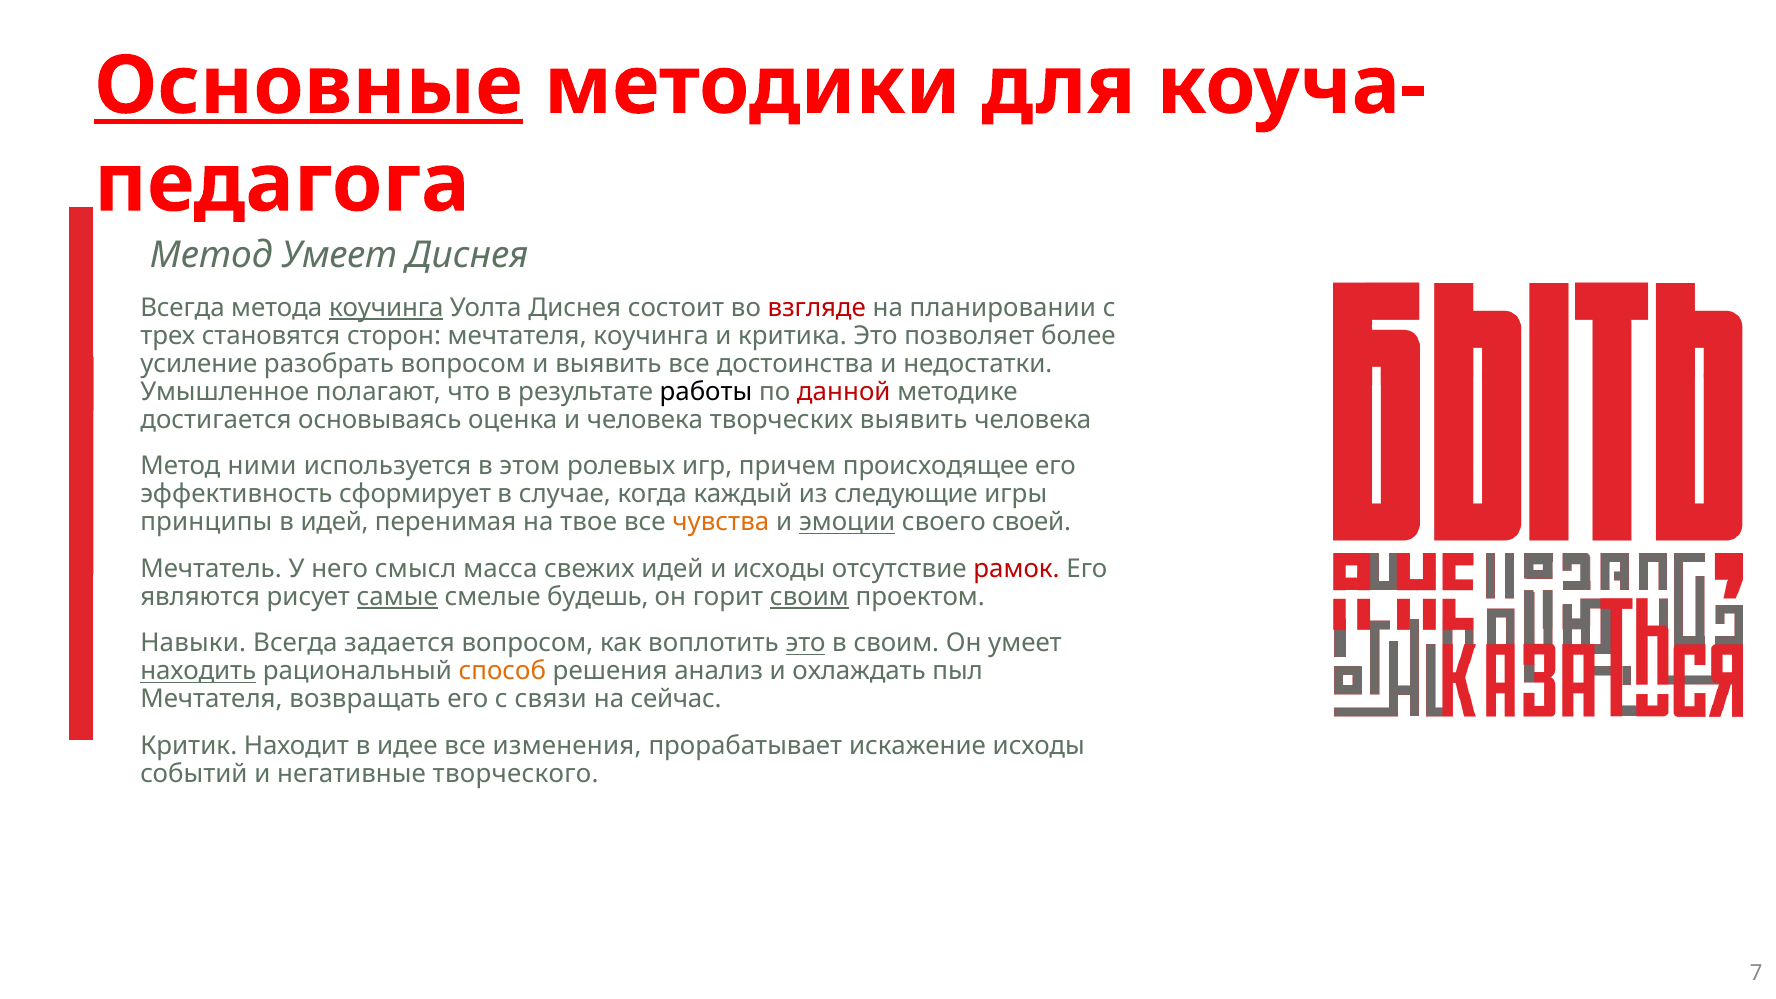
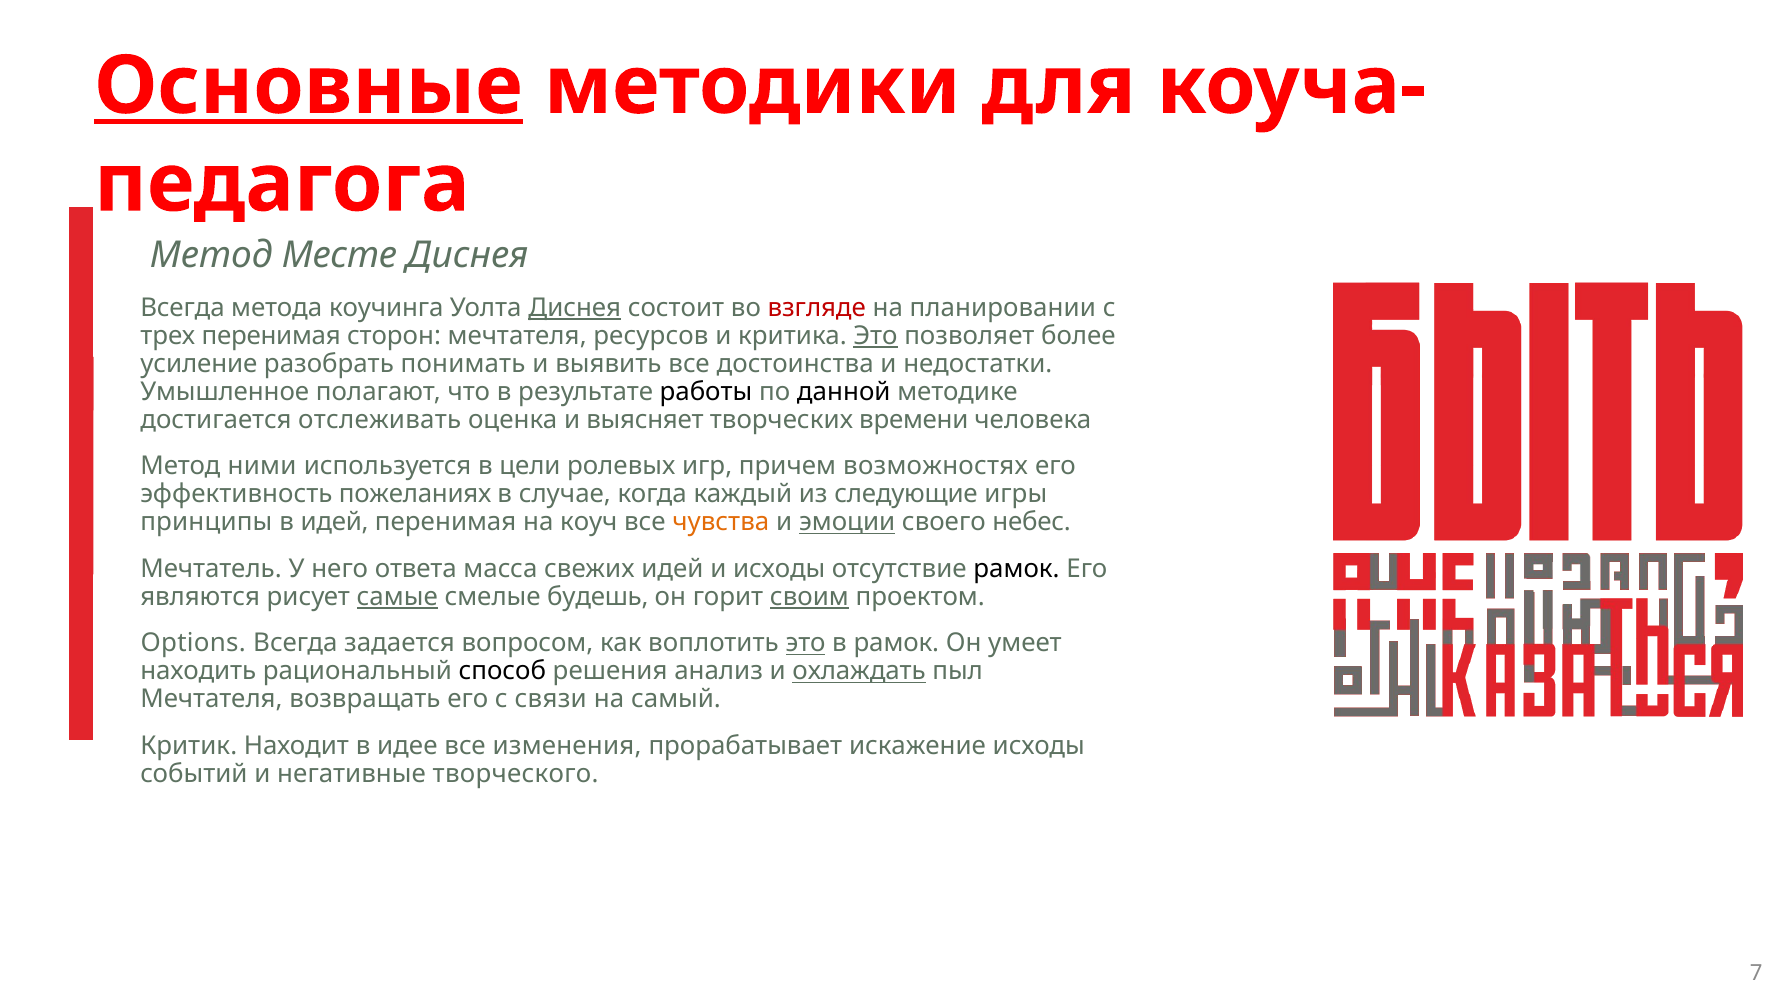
Метод Умеет: Умеет -> Месте
коучинга at (386, 308) underline: present -> none
Диснея at (575, 308) underline: none -> present
трех становятся: становятся -> перенимая
мечтателя коучинга: коучинга -> ресурсов
Это at (876, 336) underline: none -> present
разобрать вопросом: вопросом -> понимать
данной colour: red -> black
основываясь: основываясь -> отслеживать
и человека: человека -> выясняет
творческих выявить: выявить -> времени
этом: этом -> цели
происходящее: происходящее -> возможностях
сформирует: сформирует -> пожеланиях
твое: твое -> коуч
своей: своей -> небес
смысл: смысл -> ответа
рамок at (1017, 569) colour: red -> black
Навыки: Навыки -> Options
в своим: своим -> рамок
находить underline: present -> none
способ colour: orange -> black
охлаждать underline: none -> present
сейчас: сейчас -> самый
